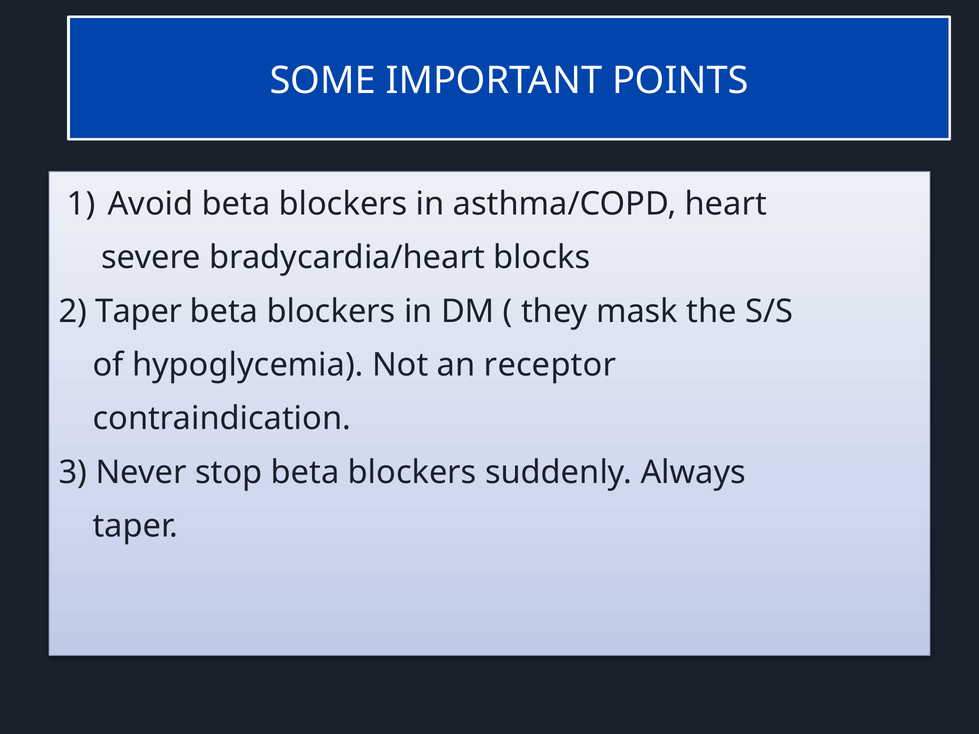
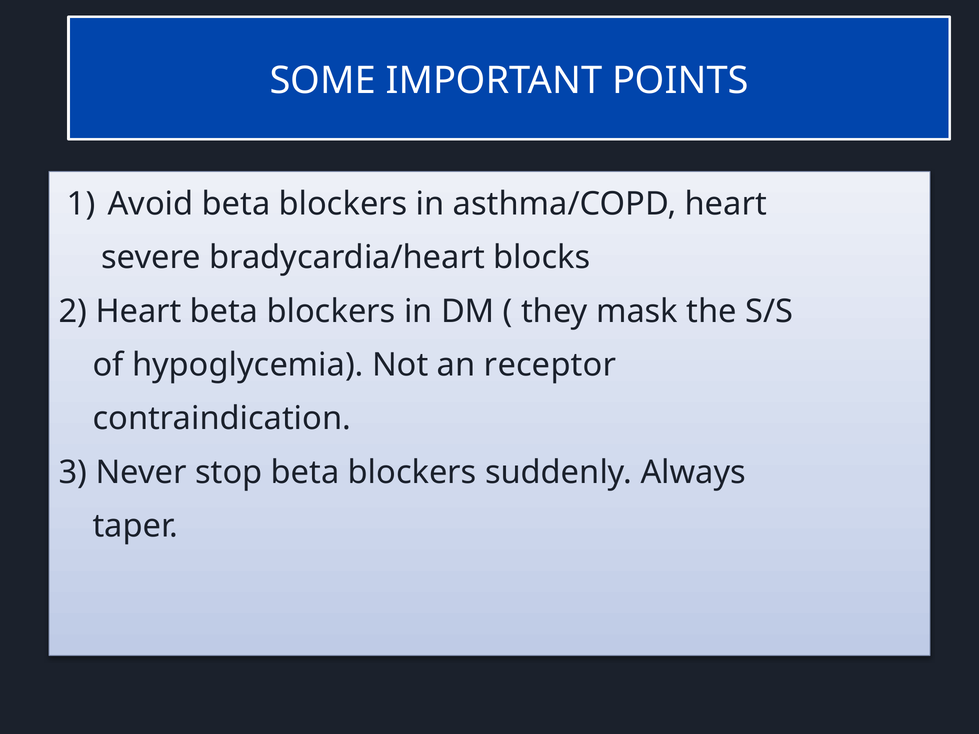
2 Taper: Taper -> Heart
